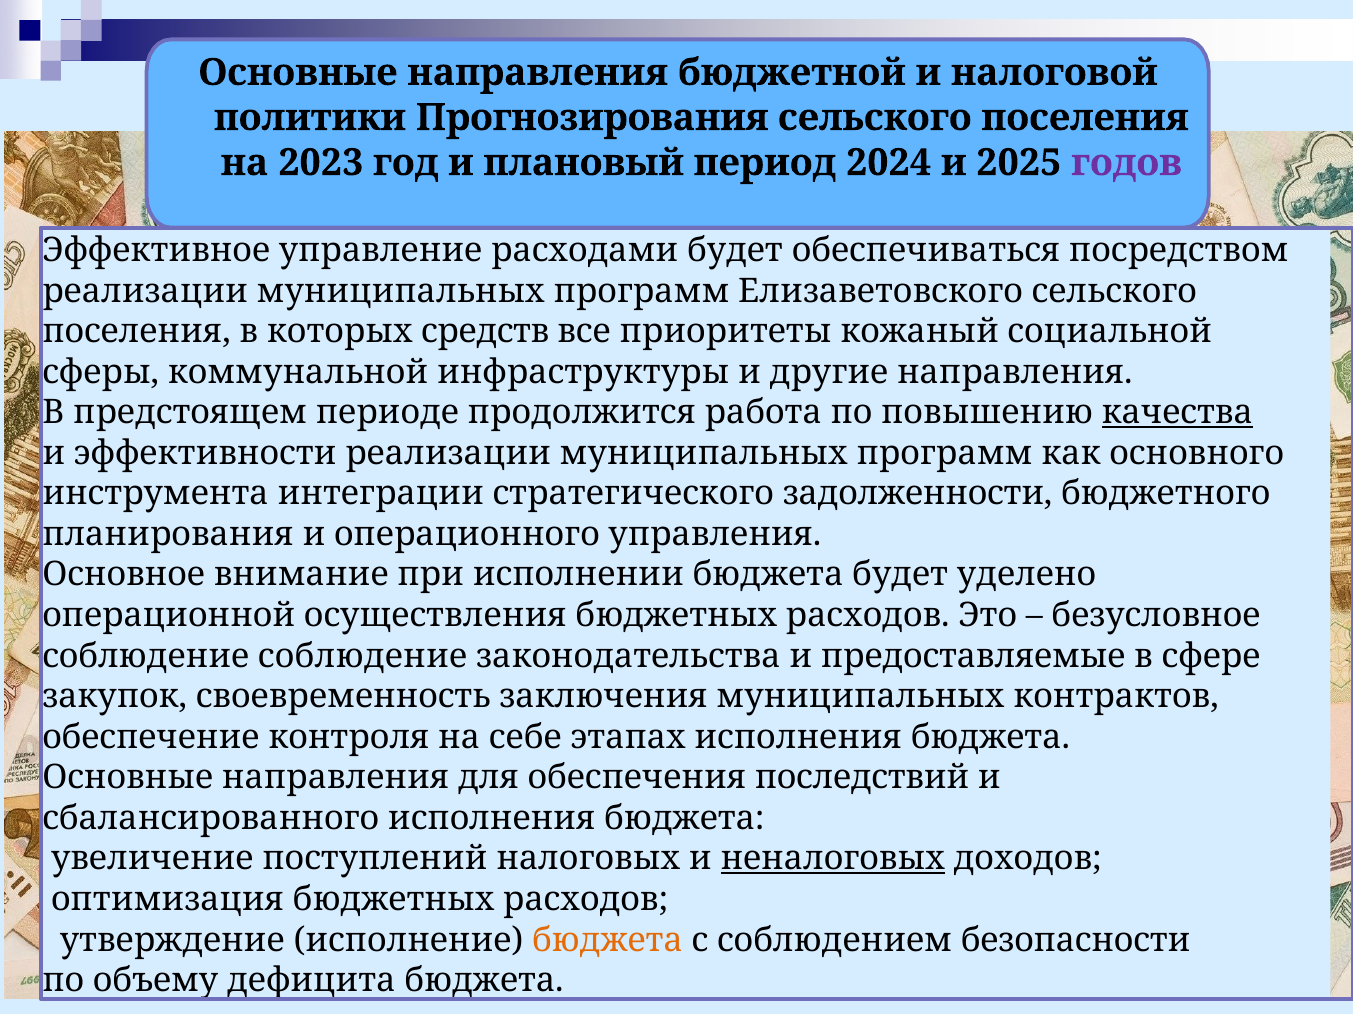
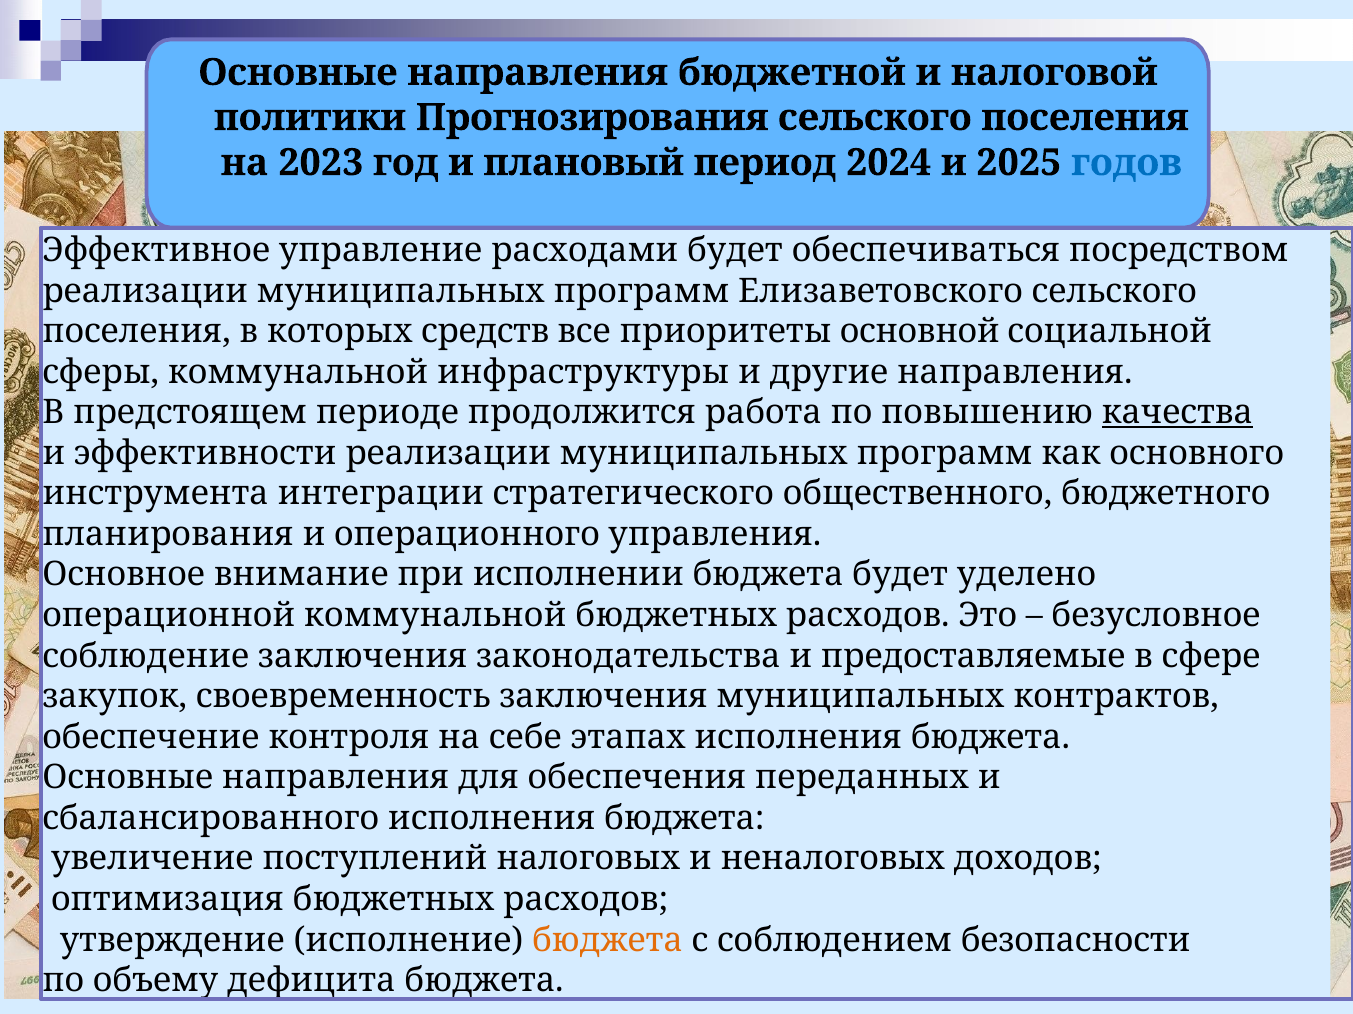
годов colour: purple -> blue
кожаный: кожаный -> основной
задолженности: задолженности -> общественного
операционной осуществления: осуществления -> коммунальной
соблюдение соблюдение: соблюдение -> заключения
последствий: последствий -> переданных
неналоговых underline: present -> none
